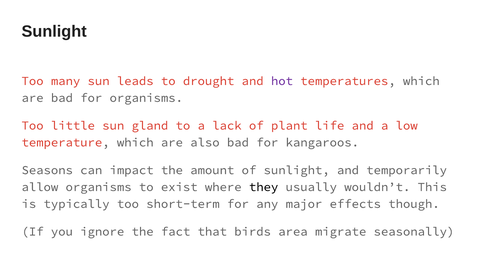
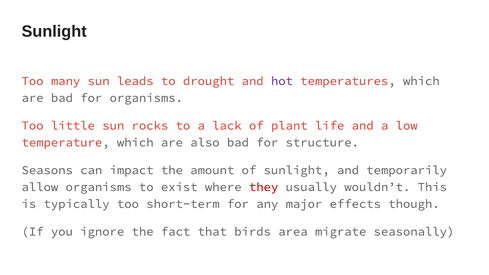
gland: gland -> rocks
kangaroos: kangaroos -> structure
they colour: black -> red
